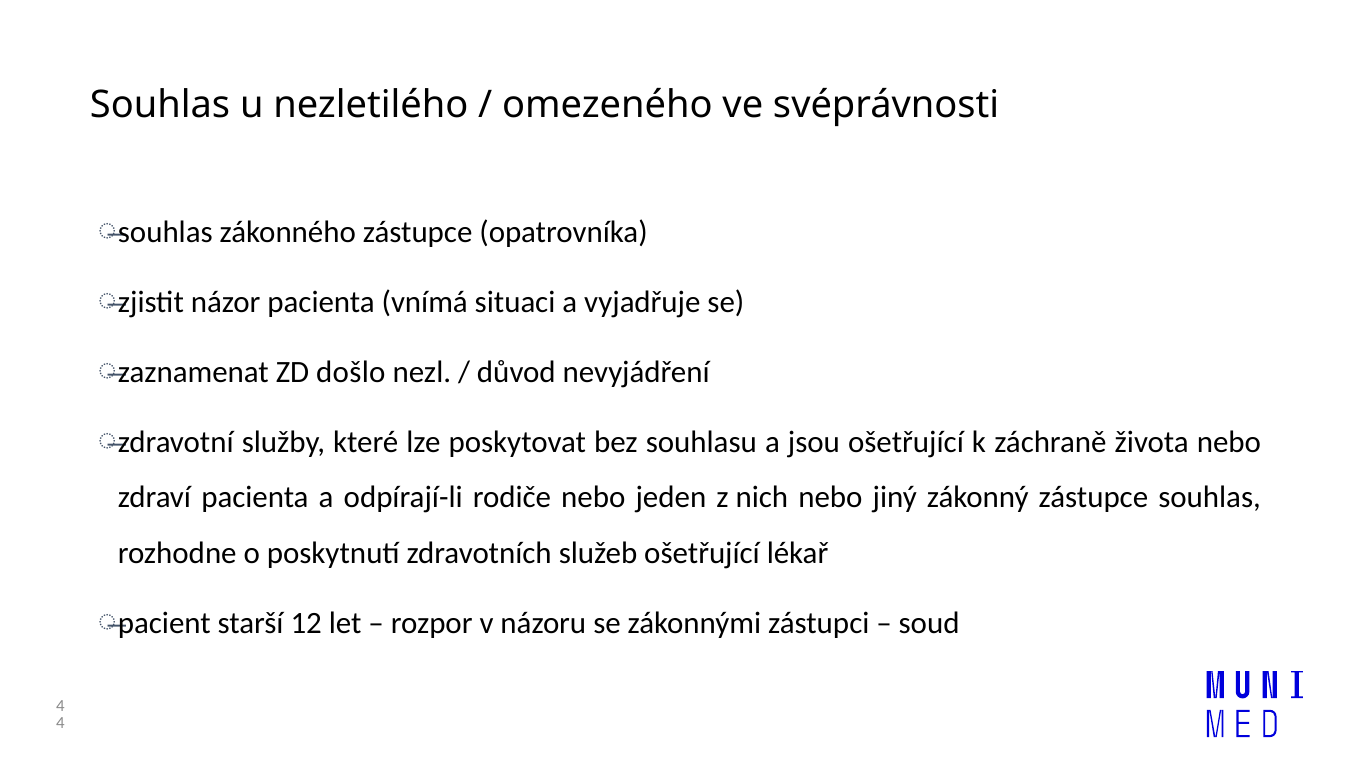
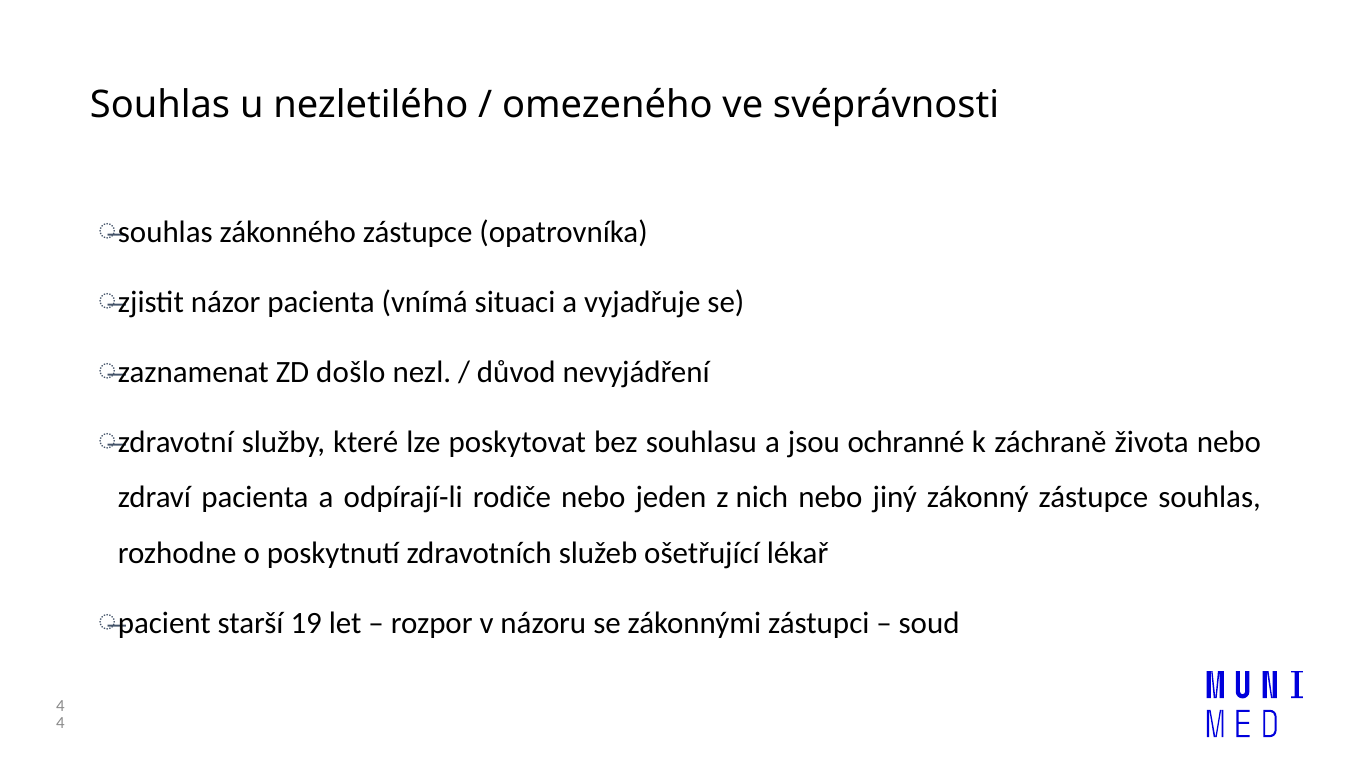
jsou ošetřující: ošetřující -> ochranné
12: 12 -> 19
